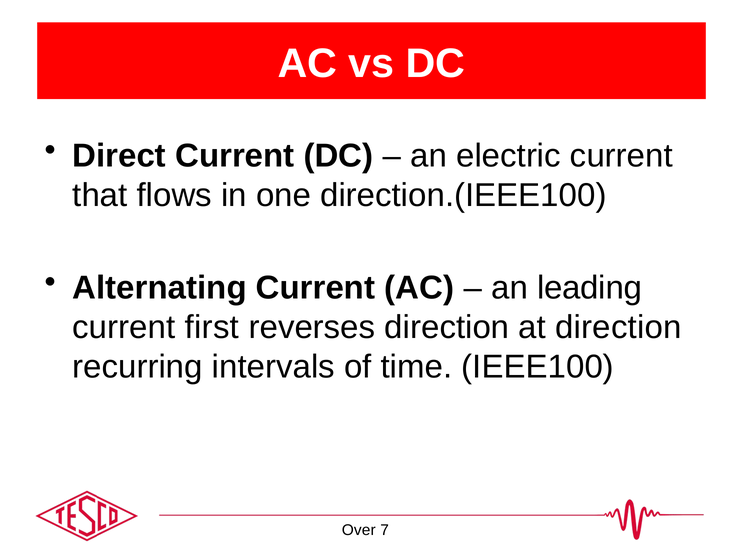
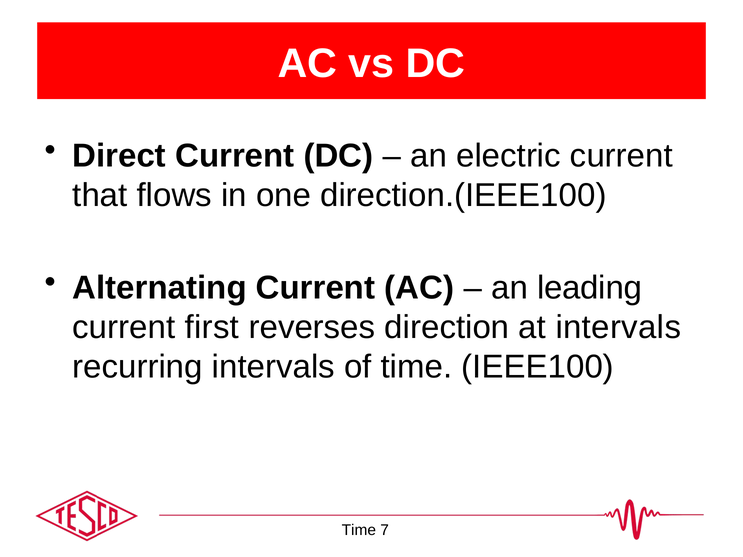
at direction: direction -> intervals
Over at (359, 530): Over -> Time
